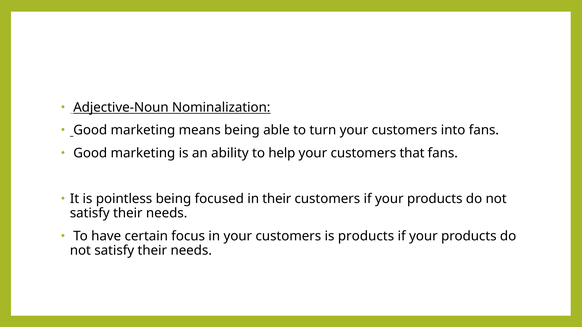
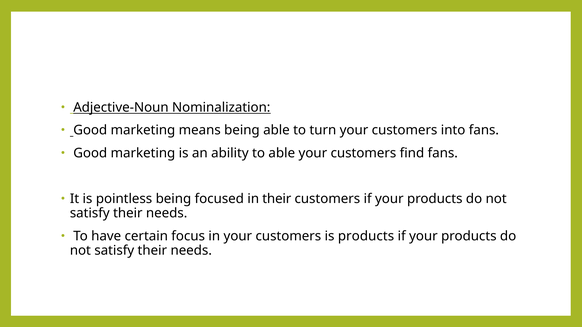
to help: help -> able
that: that -> find
